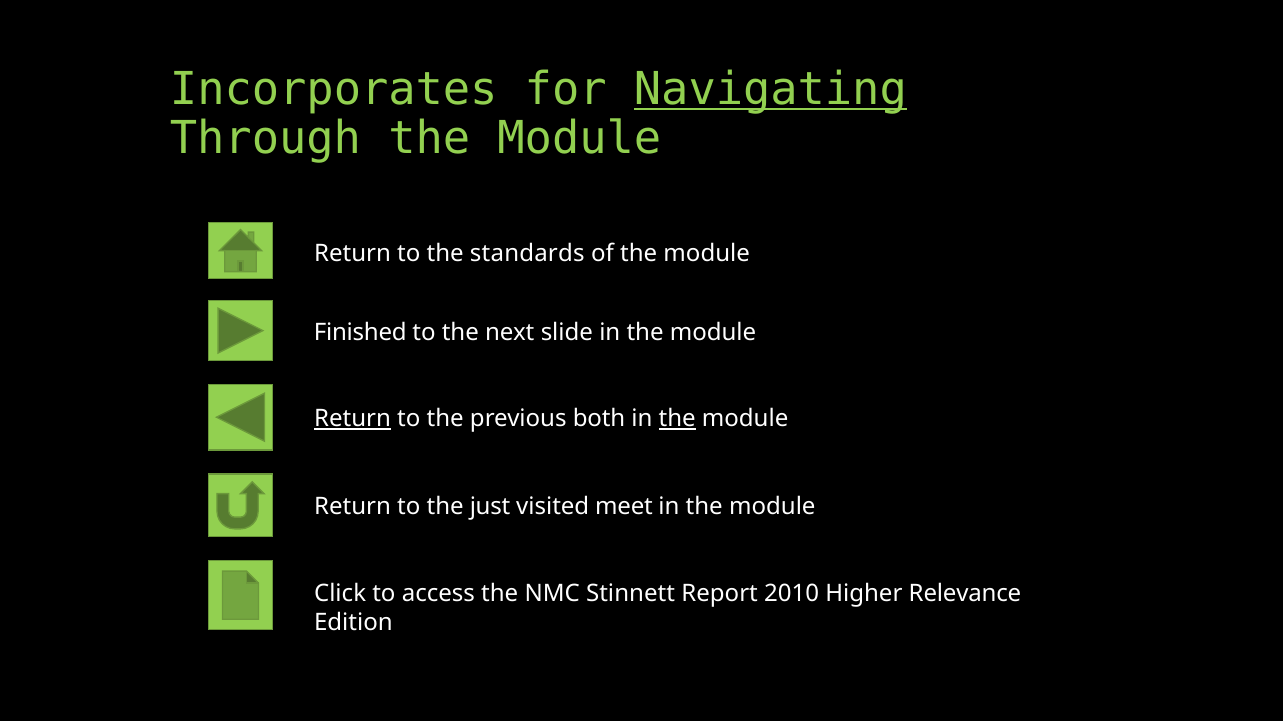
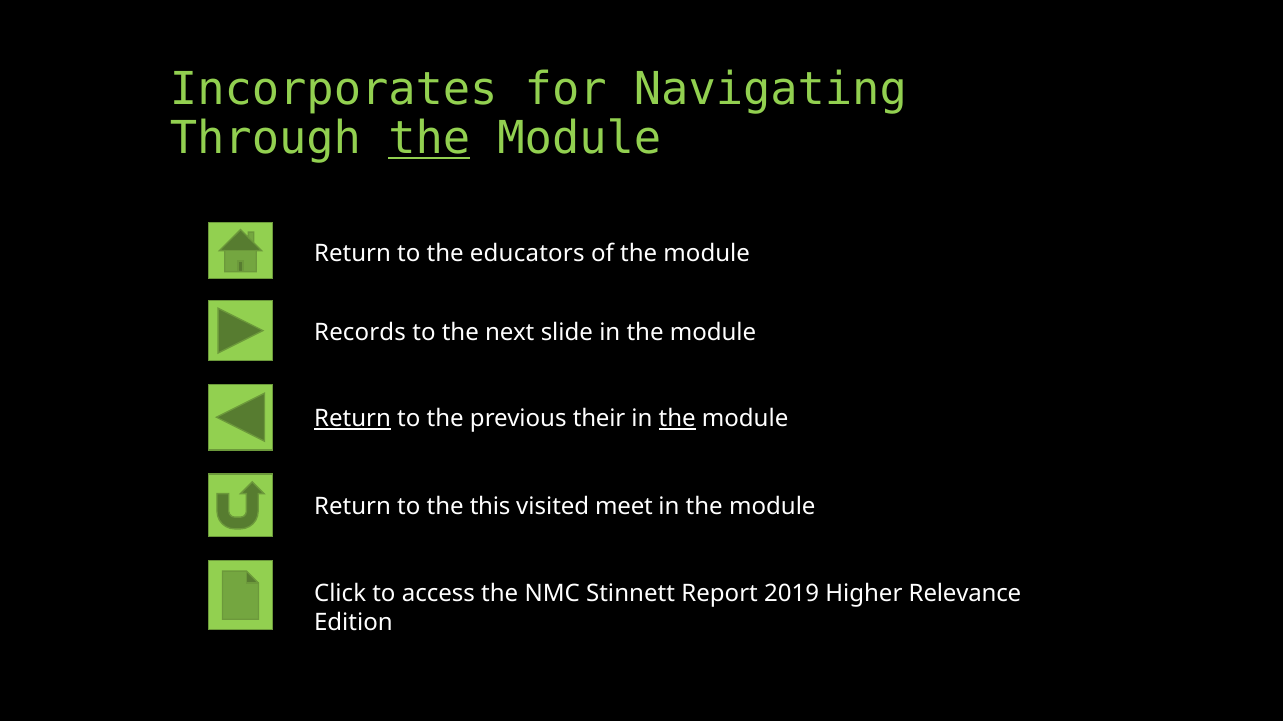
Navigating underline: present -> none
the at (429, 139) underline: none -> present
standards: standards -> educators
Finished: Finished -> Records
both: both -> their
just: just -> this
2010: 2010 -> 2019
